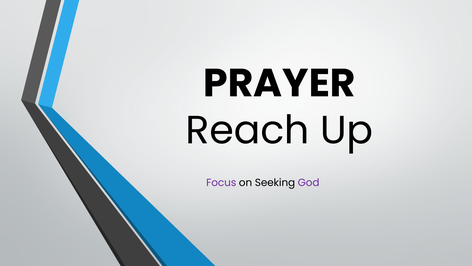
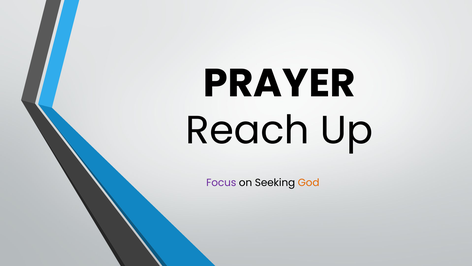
God colour: purple -> orange
